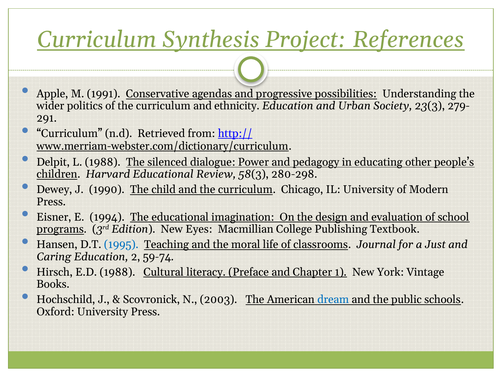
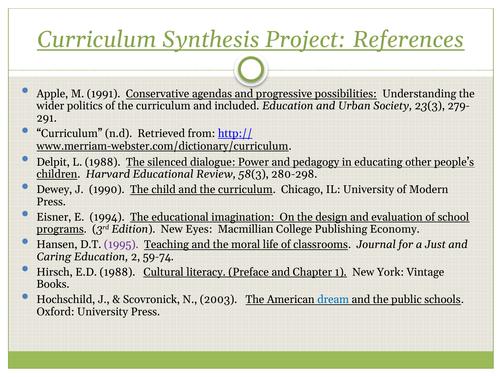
ethnicity: ethnicity -> included
Textbook: Textbook -> Economy
1995 colour: blue -> purple
